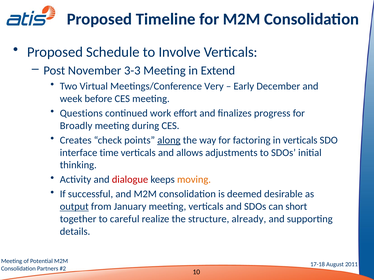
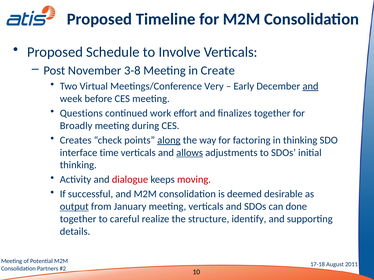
3-3: 3-3 -> 3-8
Extend: Extend -> Create
and at (310, 86) underline: none -> present
finalizes progress: progress -> together
in verticals: verticals -> thinking
allows underline: none -> present
moving colour: orange -> red
short: short -> done
already: already -> identify
